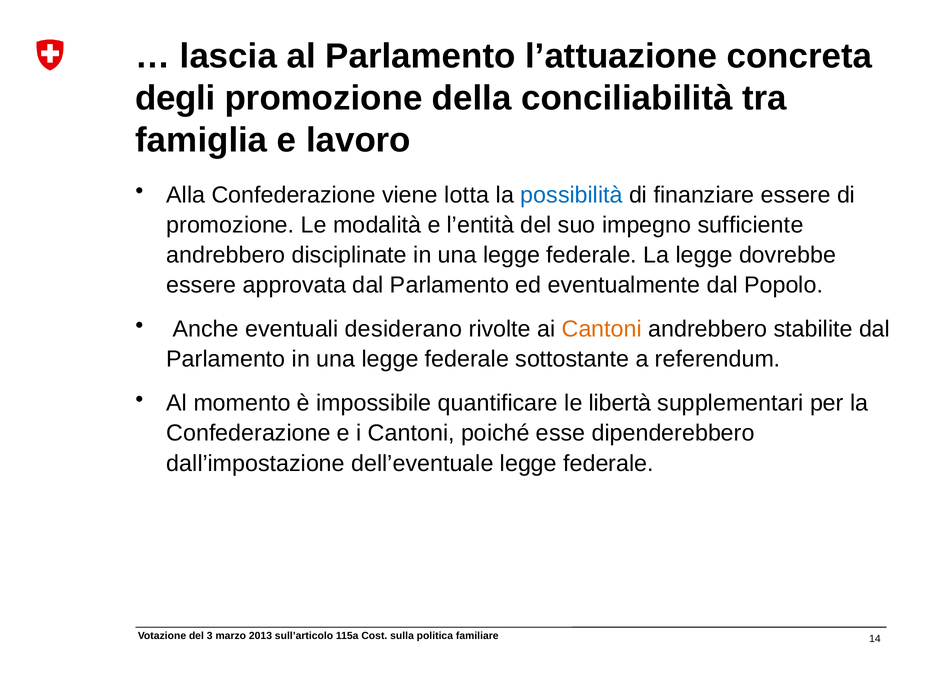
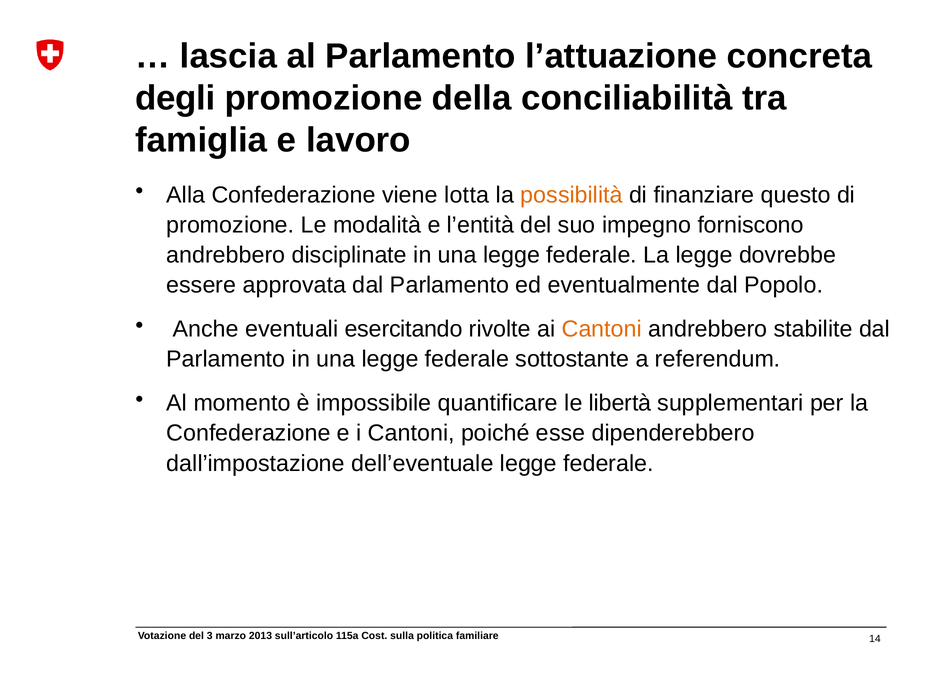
possibilità colour: blue -> orange
finanziare essere: essere -> questo
sufficiente: sufficiente -> forniscono
desiderano: desiderano -> esercitando
